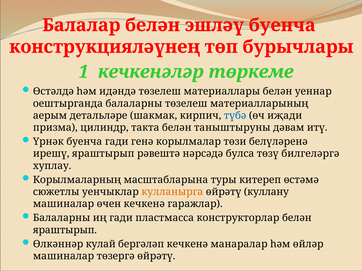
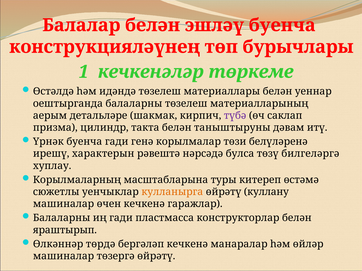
түбә colour: blue -> purple
иҗади: иҗади -> саклап
ирешү яраштырып: яраштырып -> характерын
кулай: кулай -> төрдә
